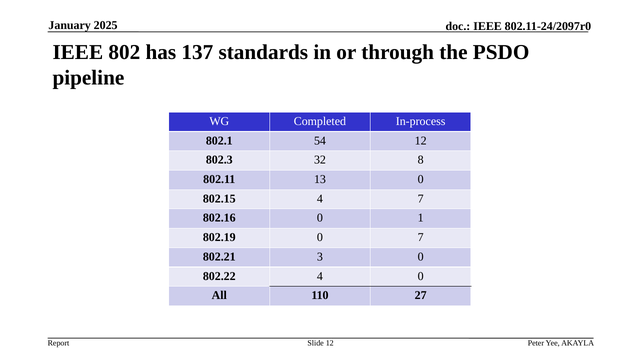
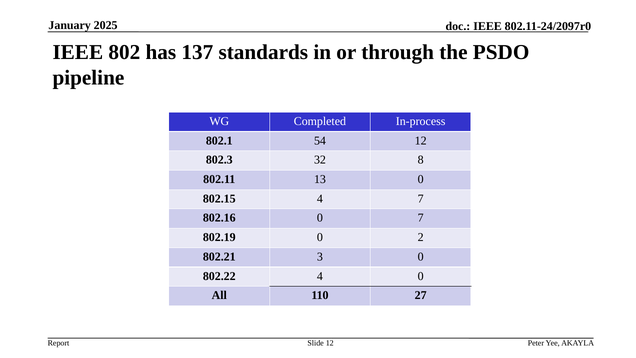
0 1: 1 -> 7
0 7: 7 -> 2
